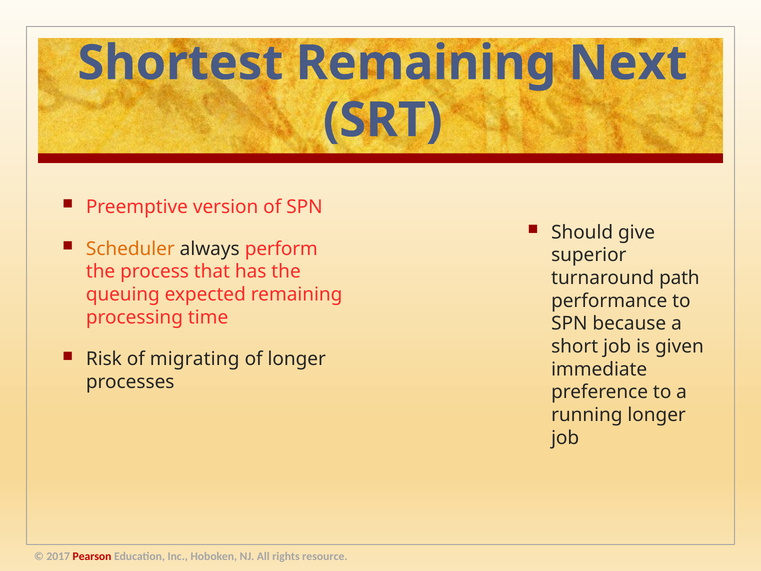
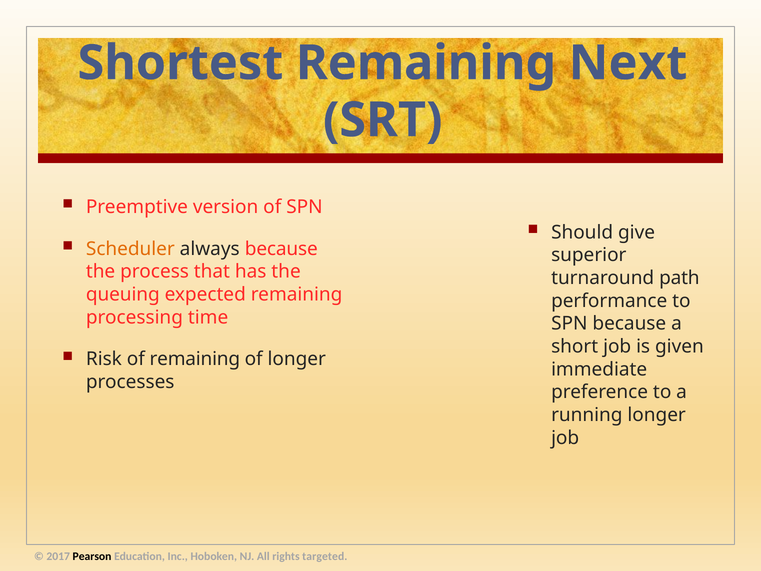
always perform: perform -> because
of migrating: migrating -> remaining
Pearson colour: red -> black
resource: resource -> targeted
